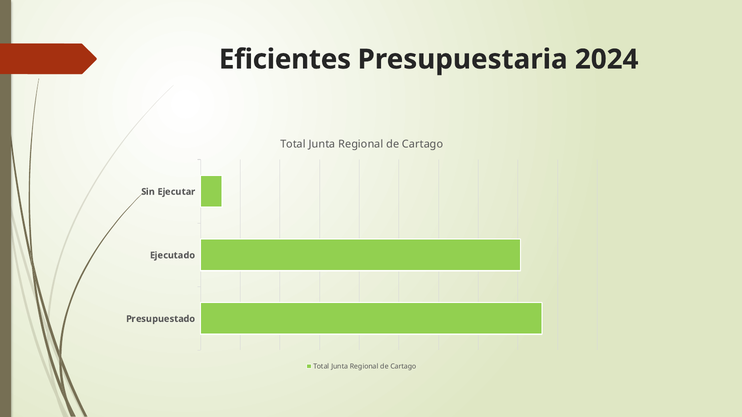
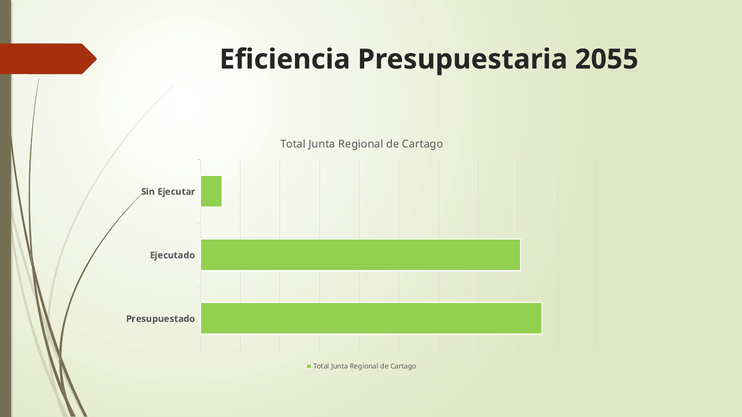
Eficientes: Eficientes -> Eficiencia
2024: 2024 -> 2055
